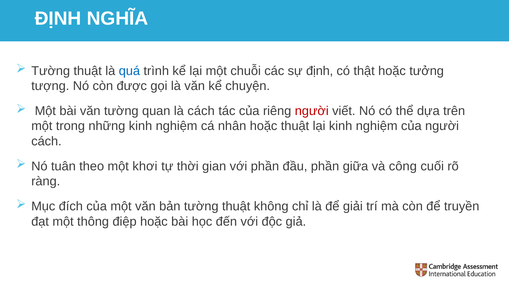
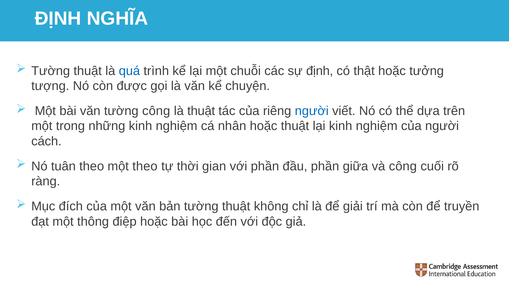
tường quan: quan -> công
là cách: cách -> thuật
người at (312, 111) colour: red -> blue
một khơi: khơi -> theo
